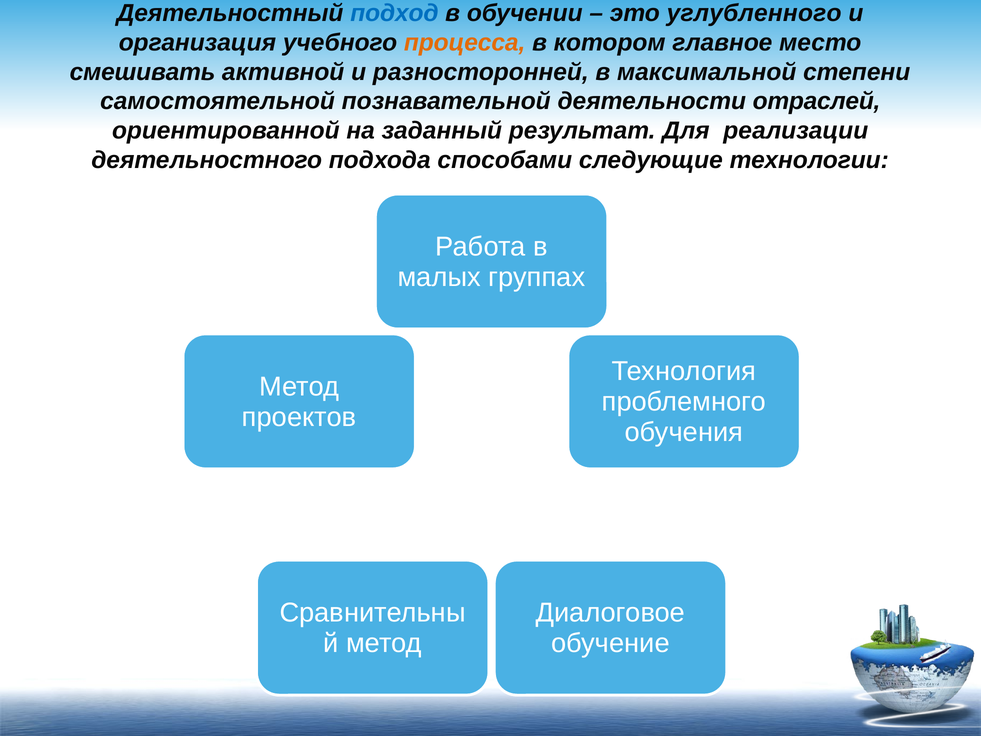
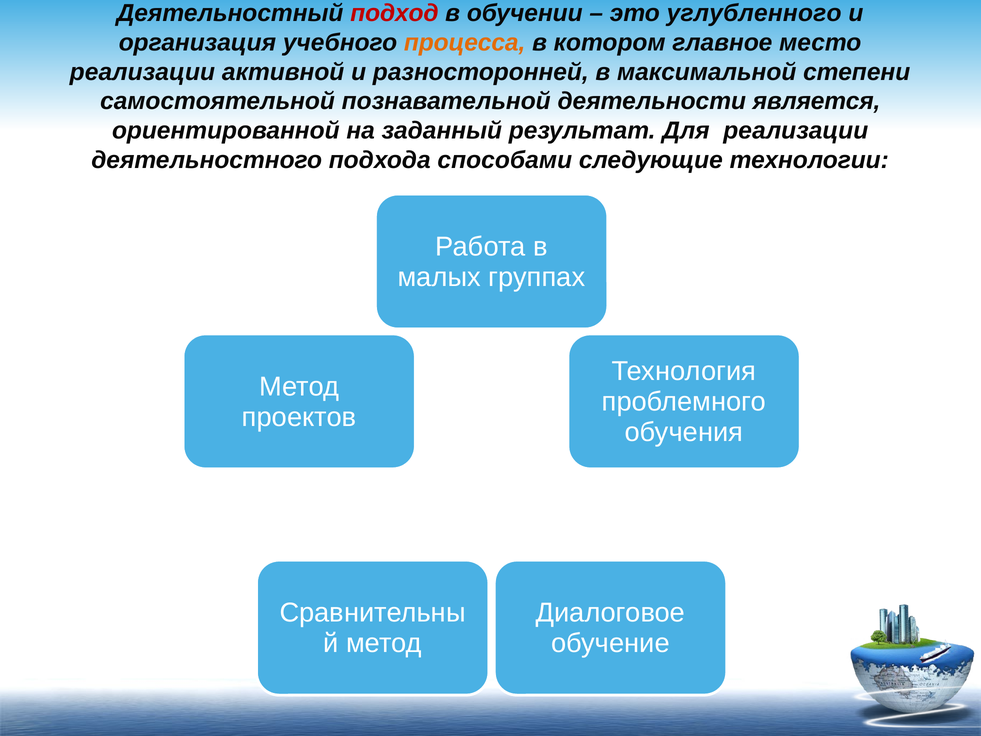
подход colour: blue -> red
смешивать at (143, 72): смешивать -> реализации
отраслей: отраслей -> является
